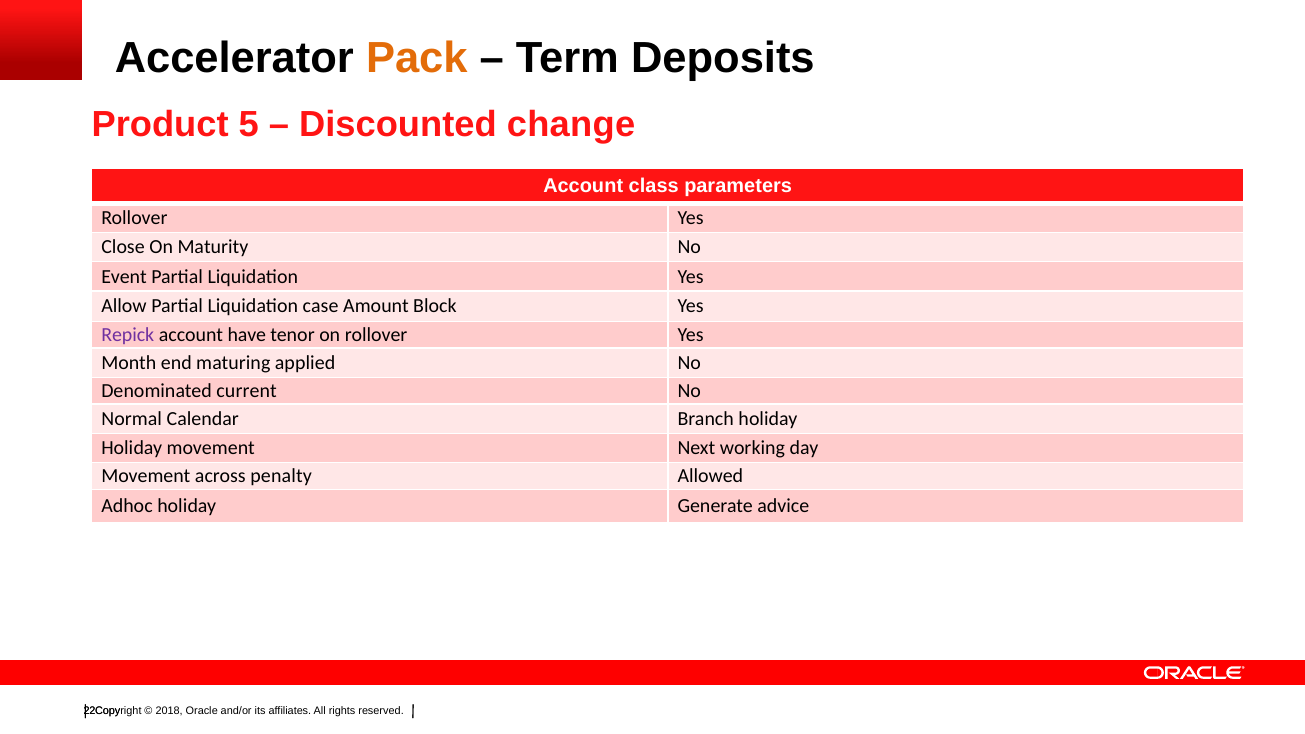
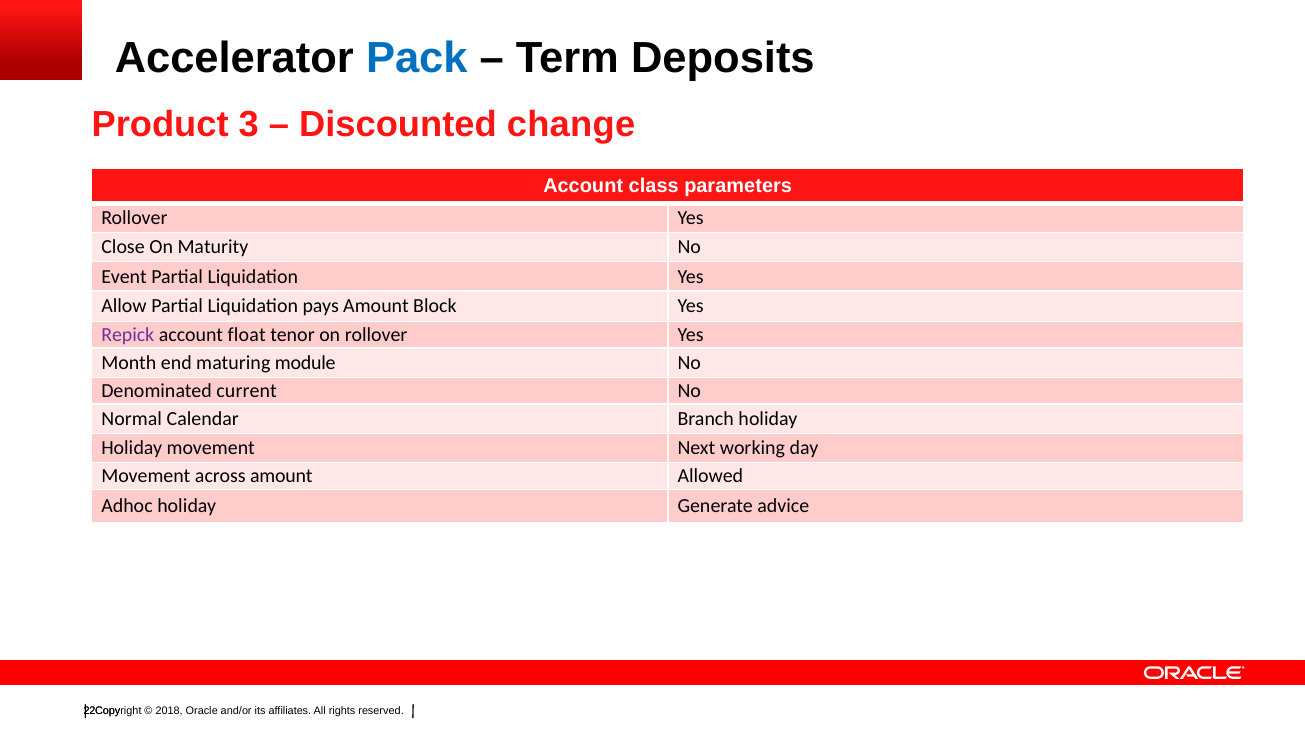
Pack colour: orange -> blue
5: 5 -> 3
case: case -> pays
have: have -> float
applied: applied -> module
across penalty: penalty -> amount
